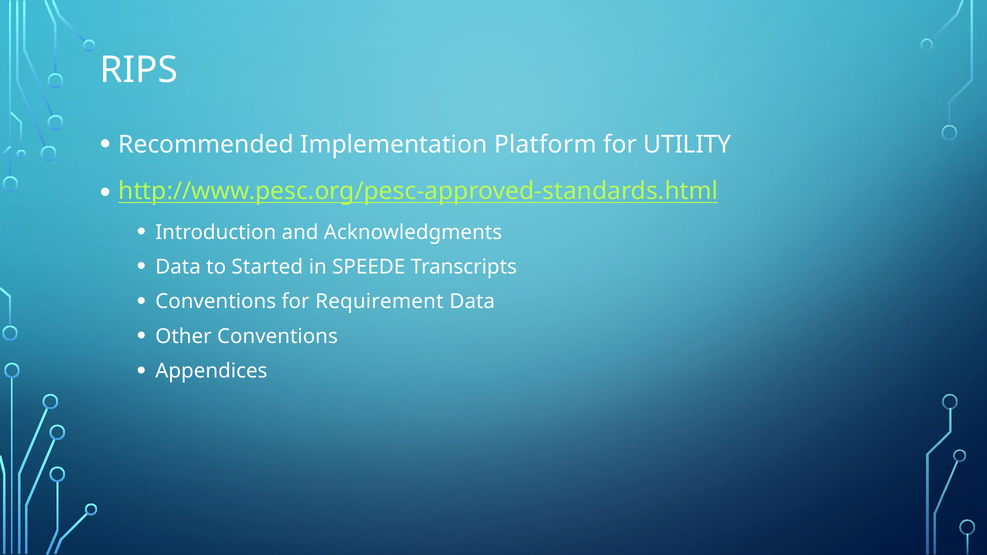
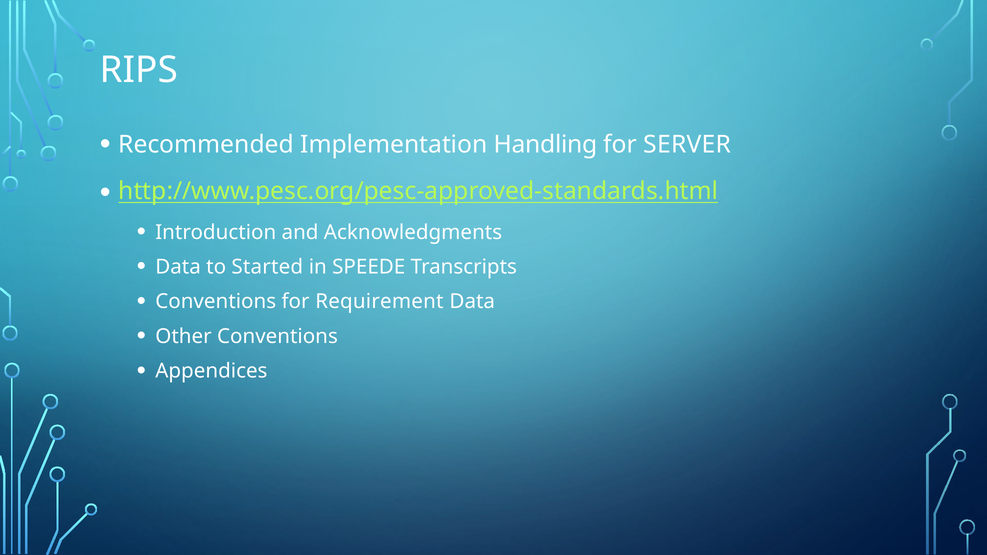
Platform: Platform -> Handling
UTILITY: UTILITY -> SERVER
